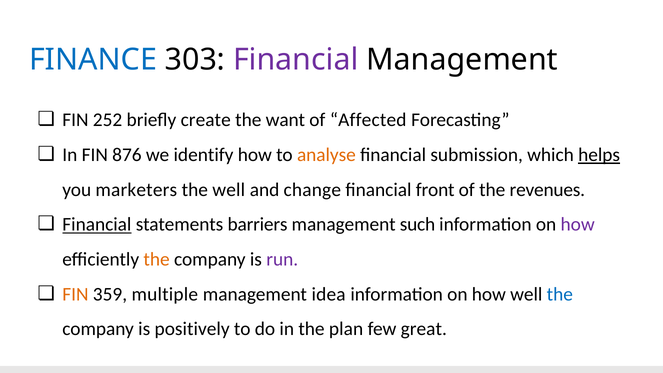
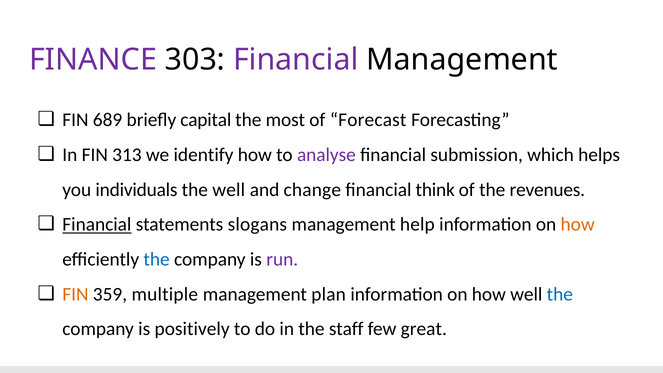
FINANCE colour: blue -> purple
252: 252 -> 689
create: create -> capital
want: want -> most
Affected: Affected -> Forecast
876: 876 -> 313
analyse colour: orange -> purple
helps underline: present -> none
marketers: marketers -> individuals
front: front -> think
barriers: barriers -> slogans
such: such -> help
how at (578, 225) colour: purple -> orange
the at (157, 259) colour: orange -> blue
idea: idea -> plan
plan: plan -> staff
